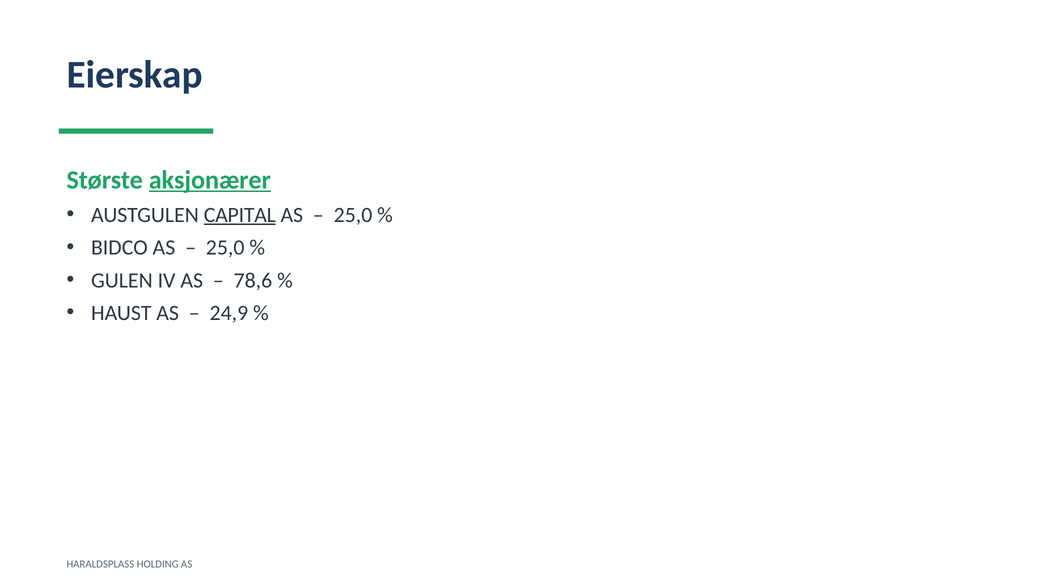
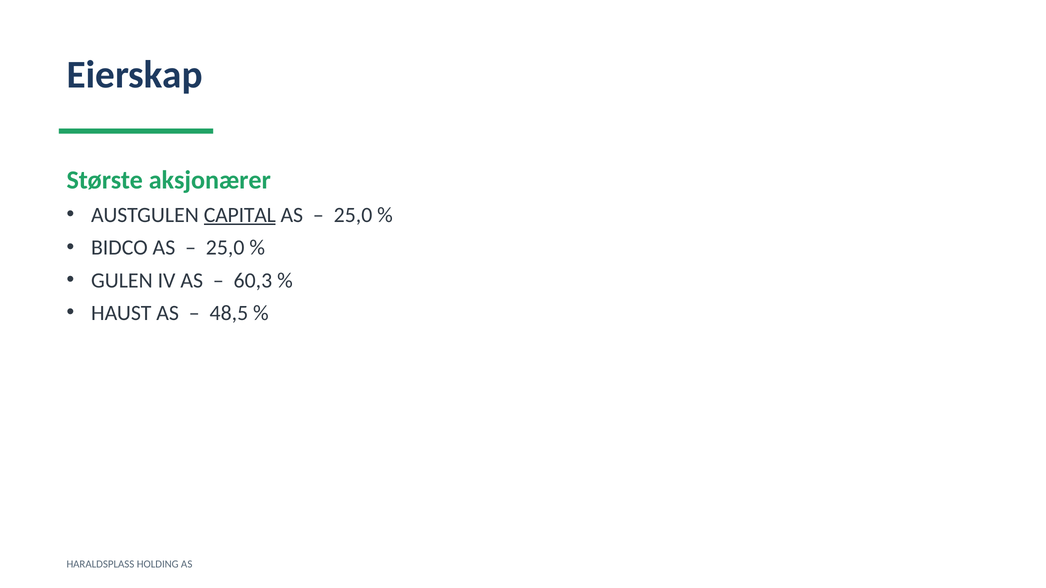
aksjonærer underline: present -> none
78,6: 78,6 -> 60,3
24,9: 24,9 -> 48,5
